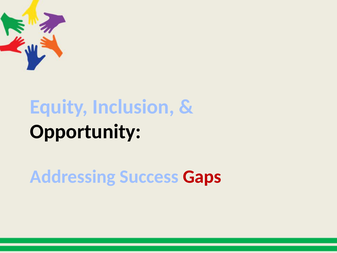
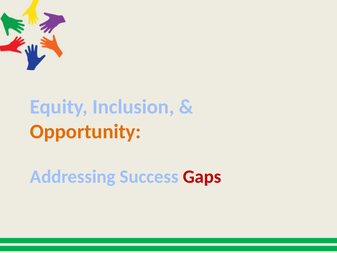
Opportunity colour: black -> orange
